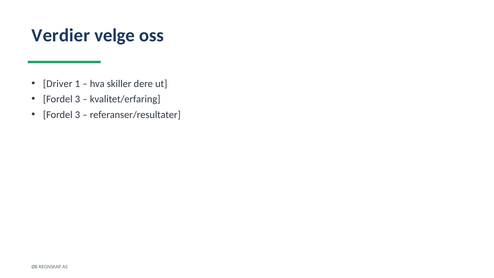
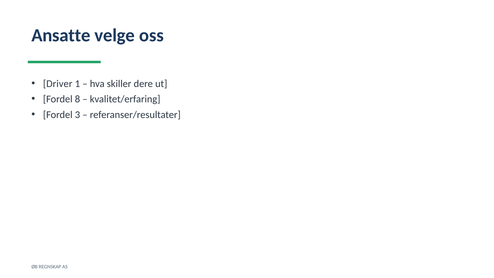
Verdier: Verdier -> Ansatte
3 at (77, 99): 3 -> 8
